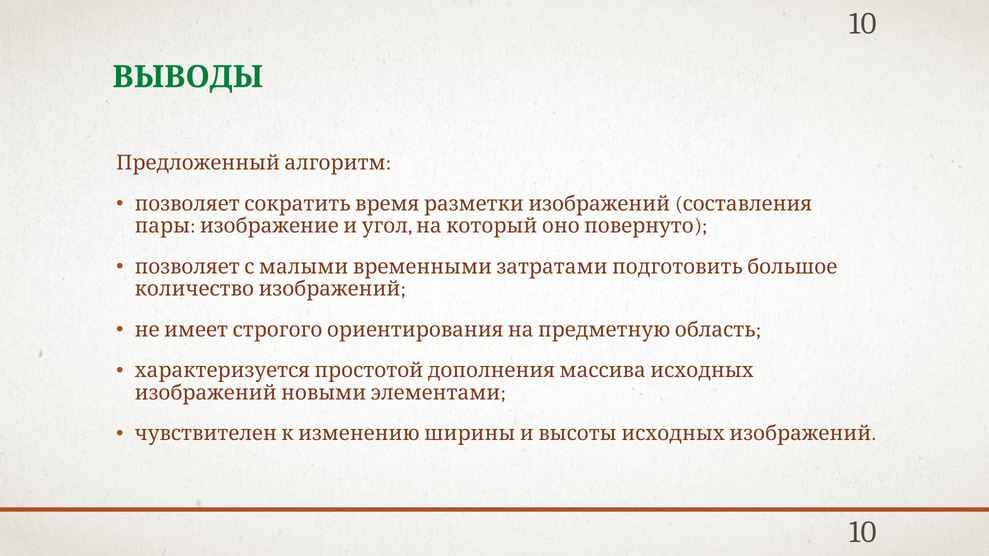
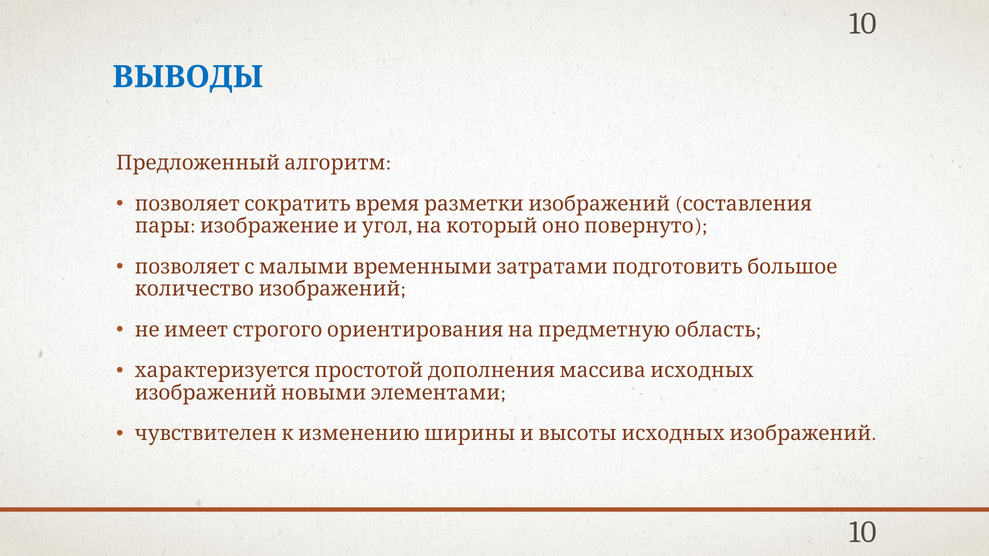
ВЫВОДЫ colour: green -> blue
